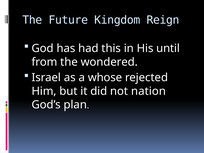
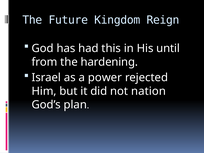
wondered: wondered -> hardening
whose: whose -> power
